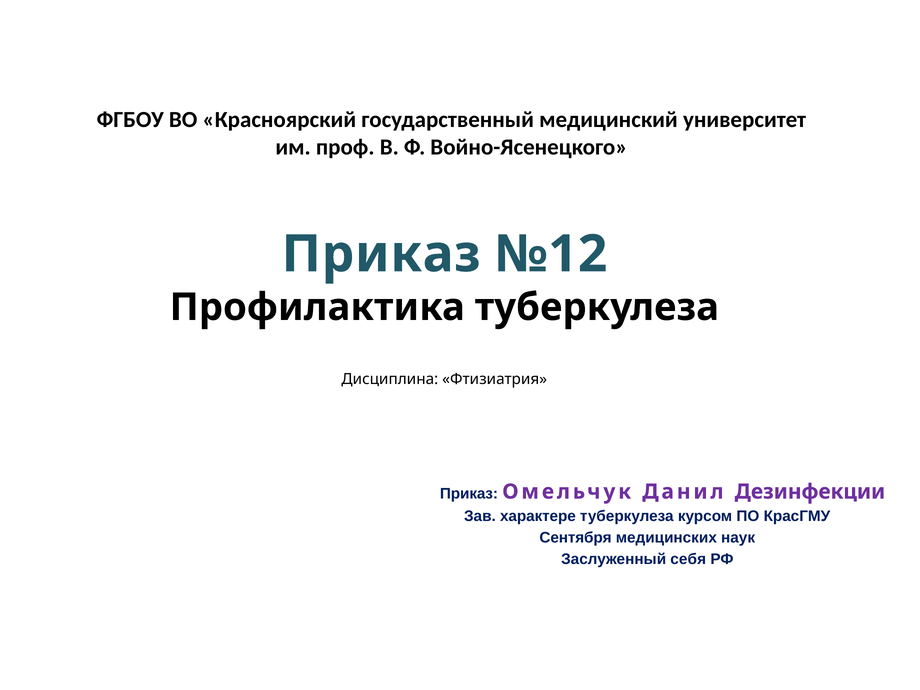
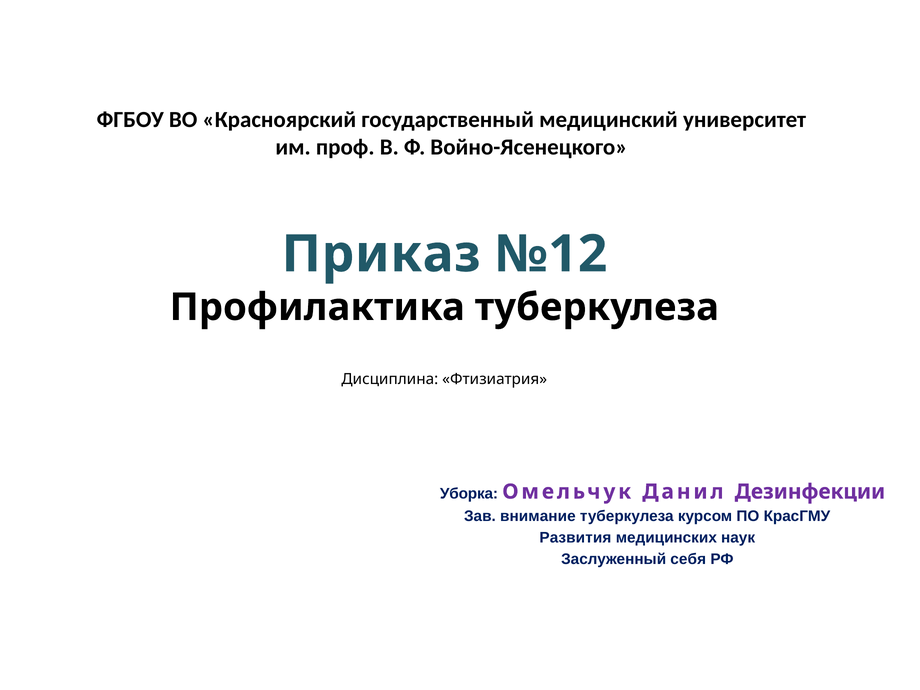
Приказ at (469, 494): Приказ -> Уборка
характере: характере -> внимание
Сентября: Сентября -> Развития
